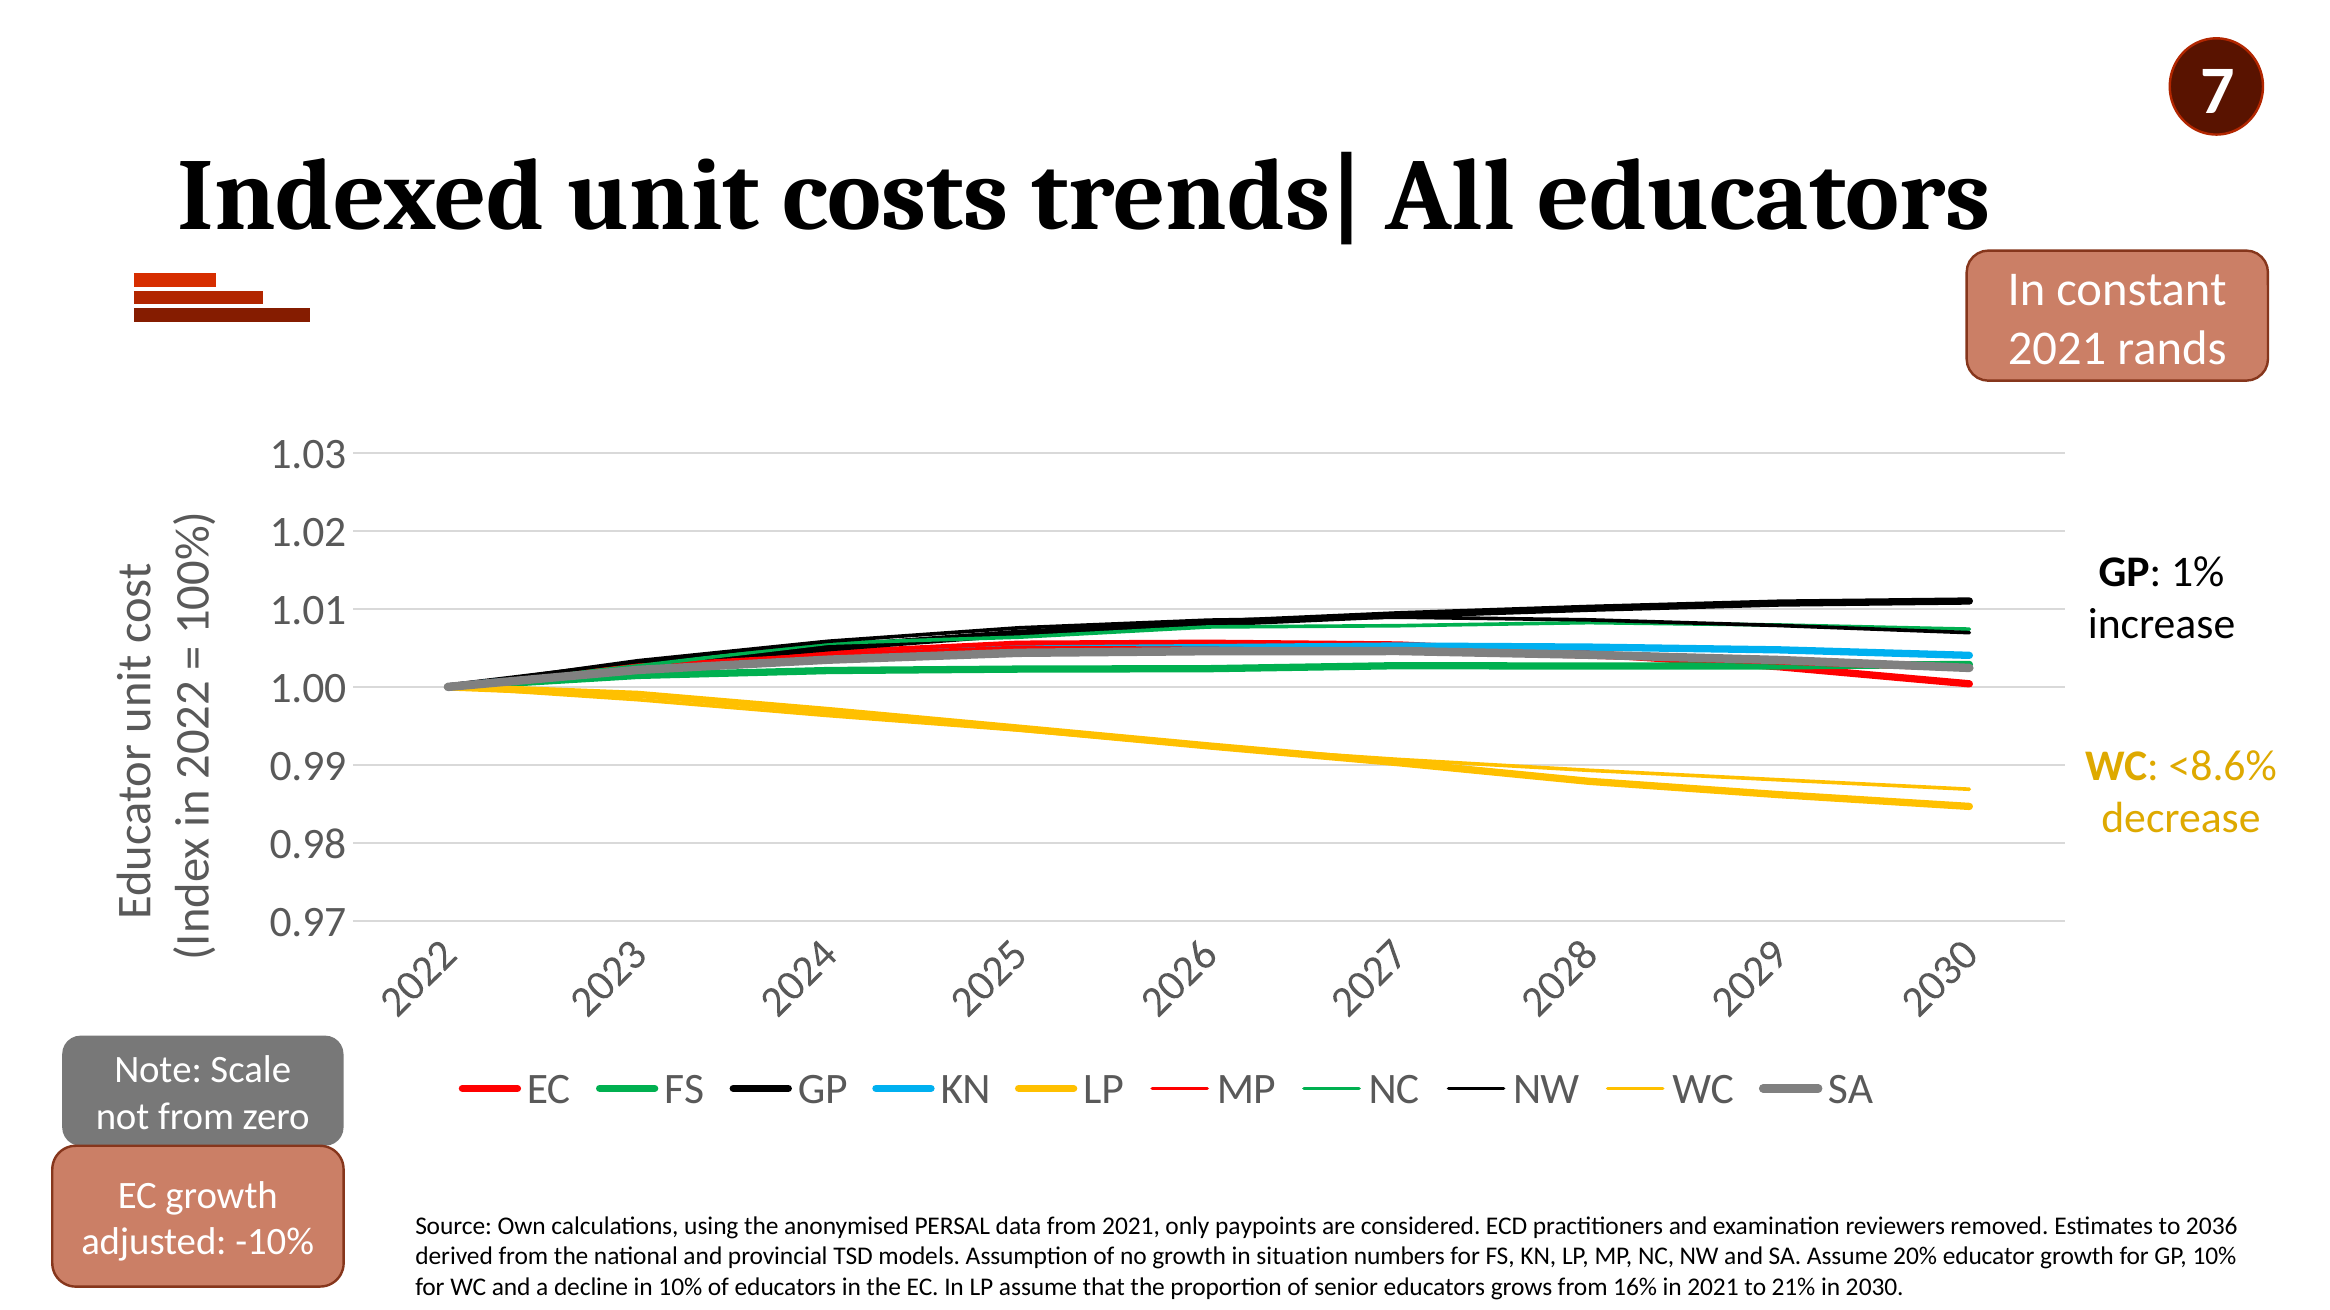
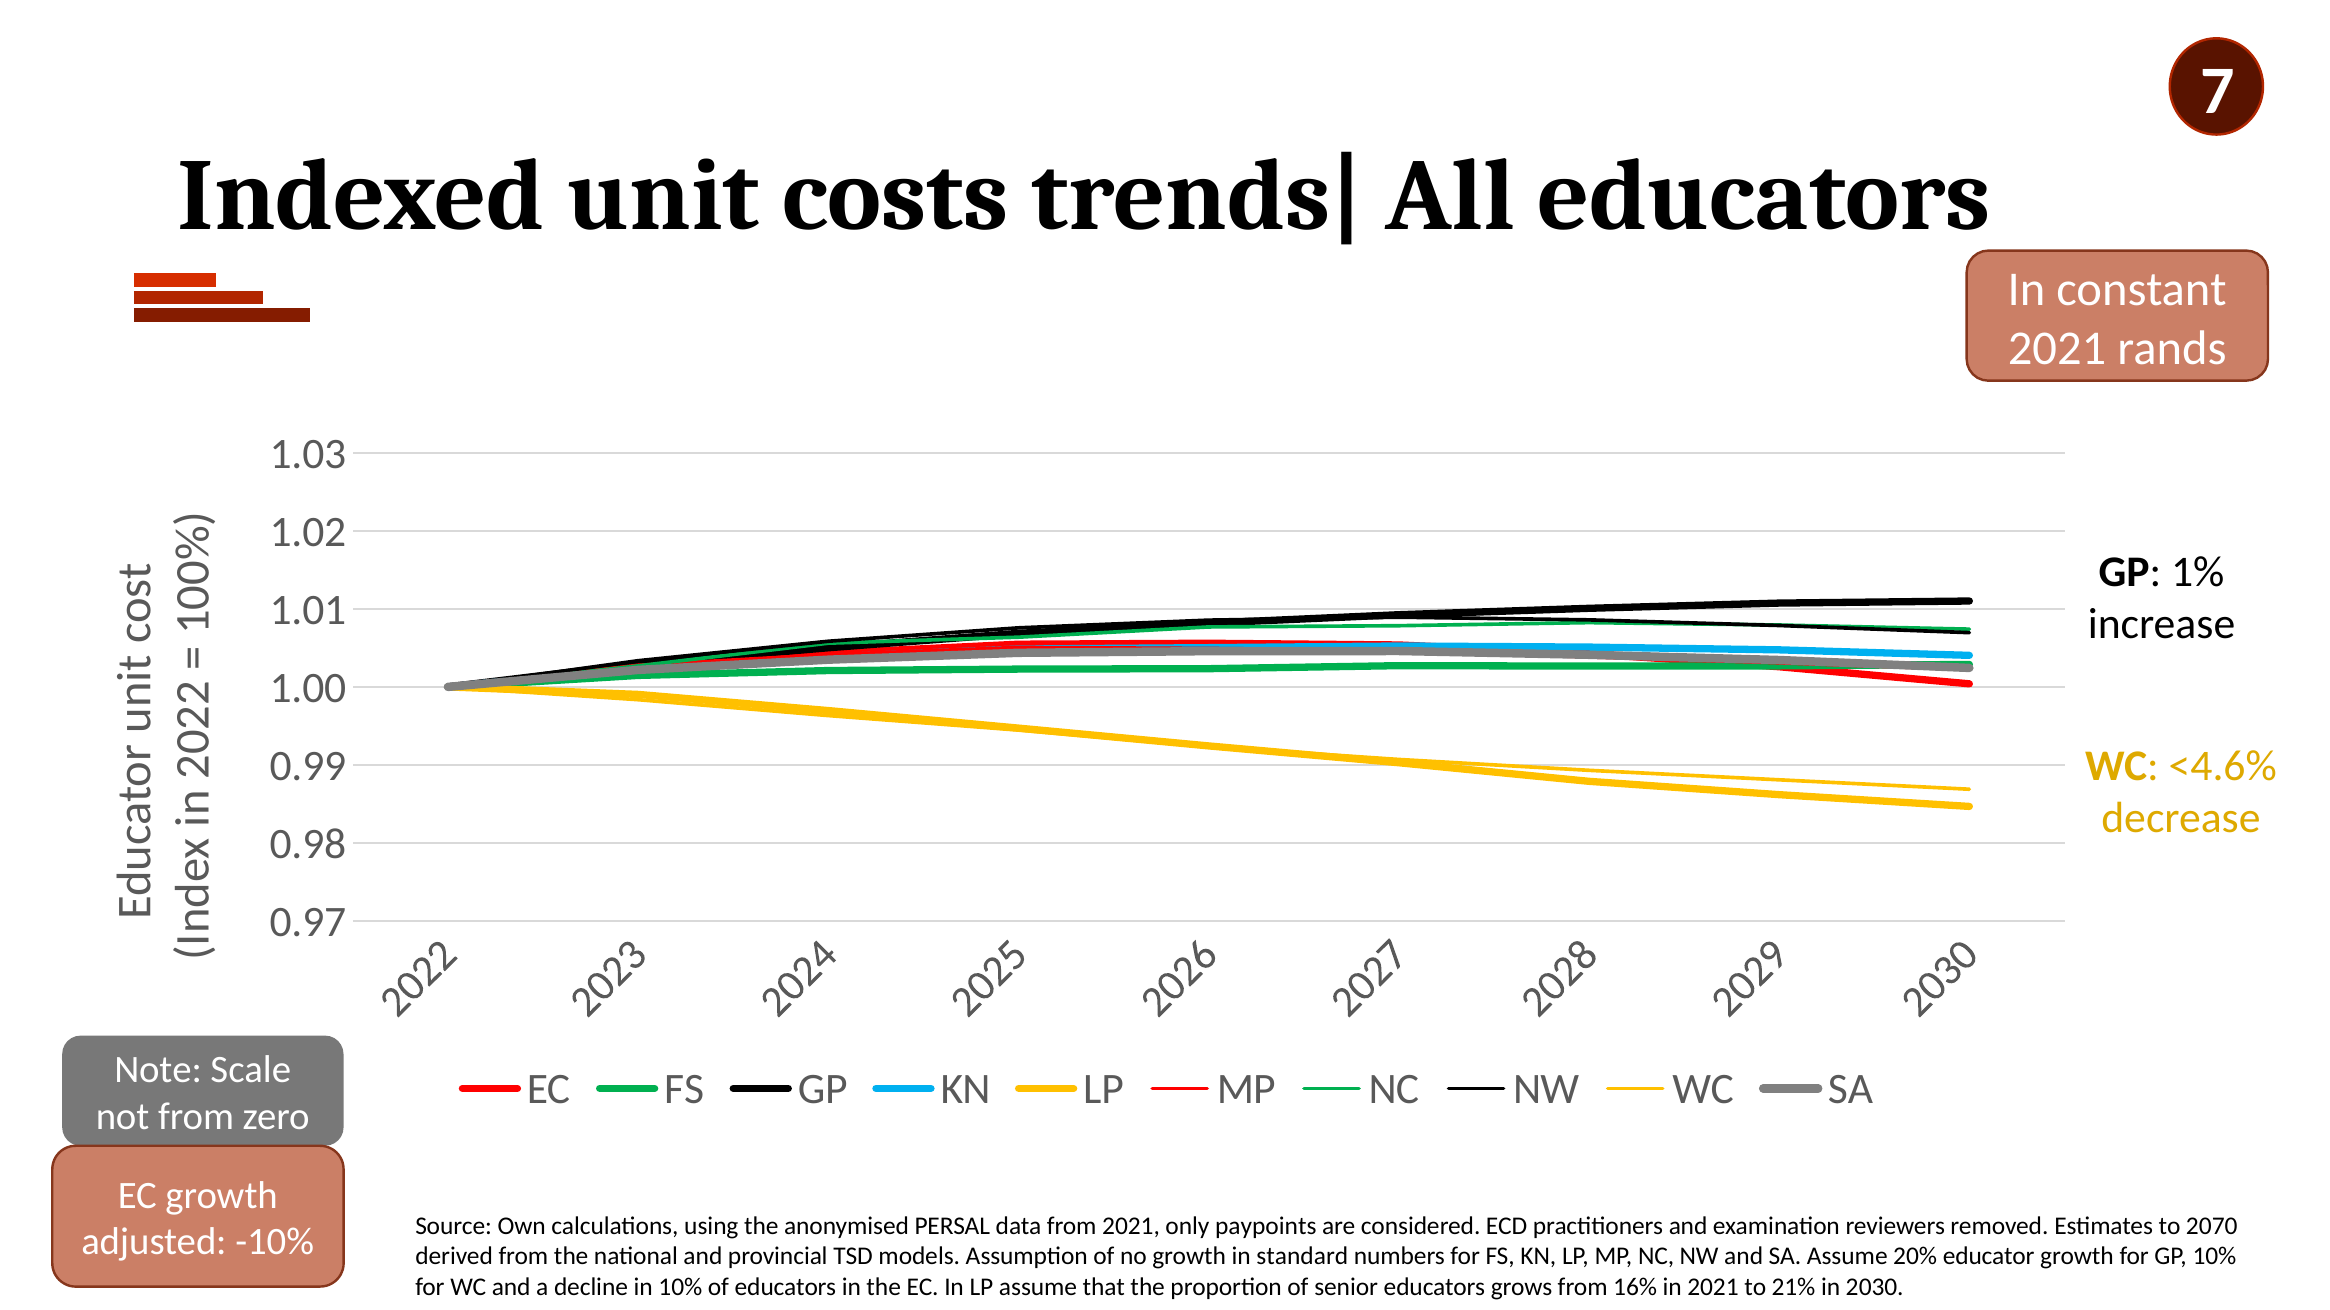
<8.6%: <8.6% -> <4.6%
2036: 2036 -> 2070
situation: situation -> standard
